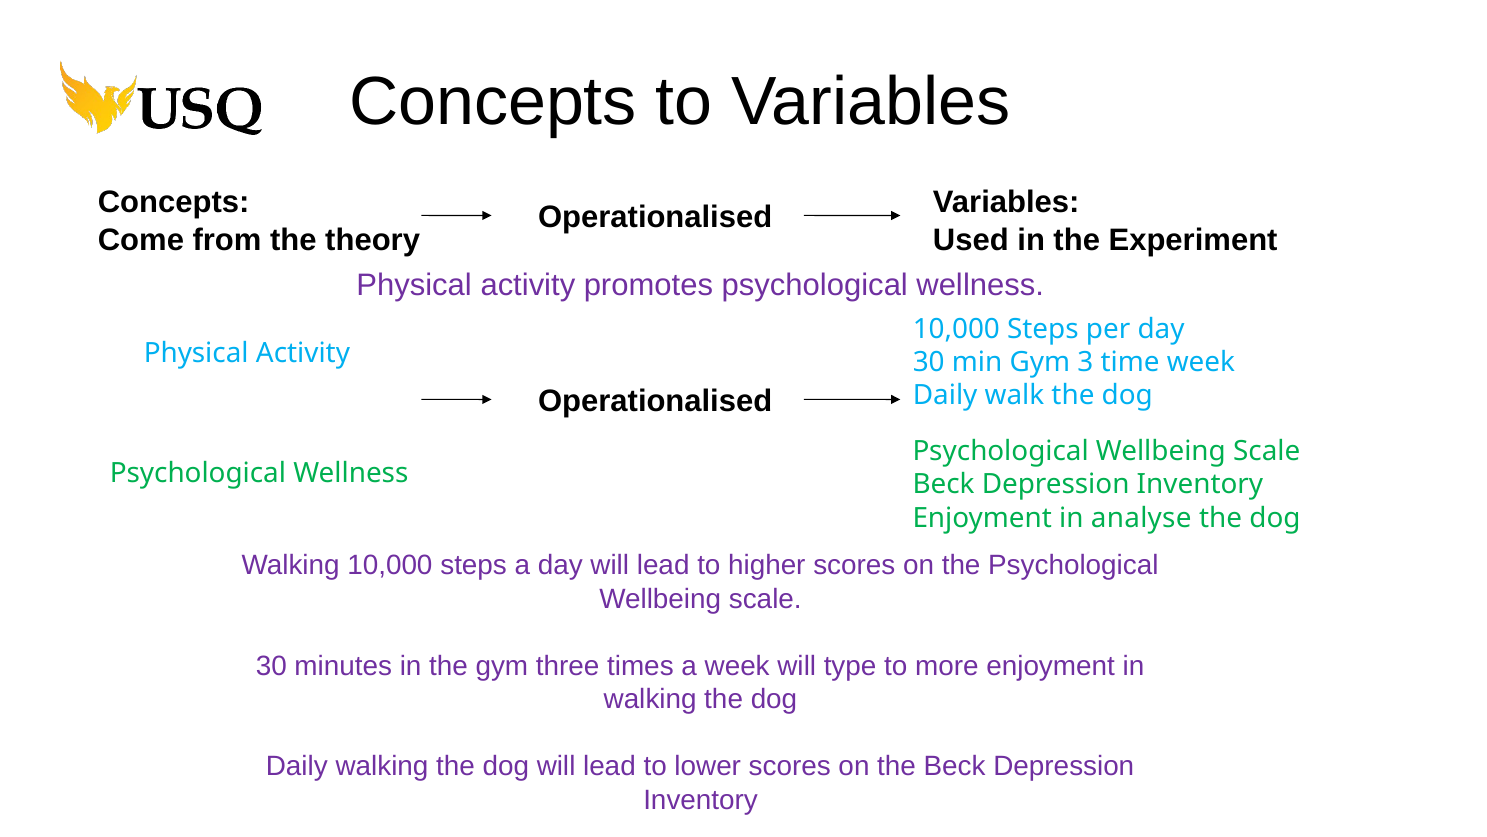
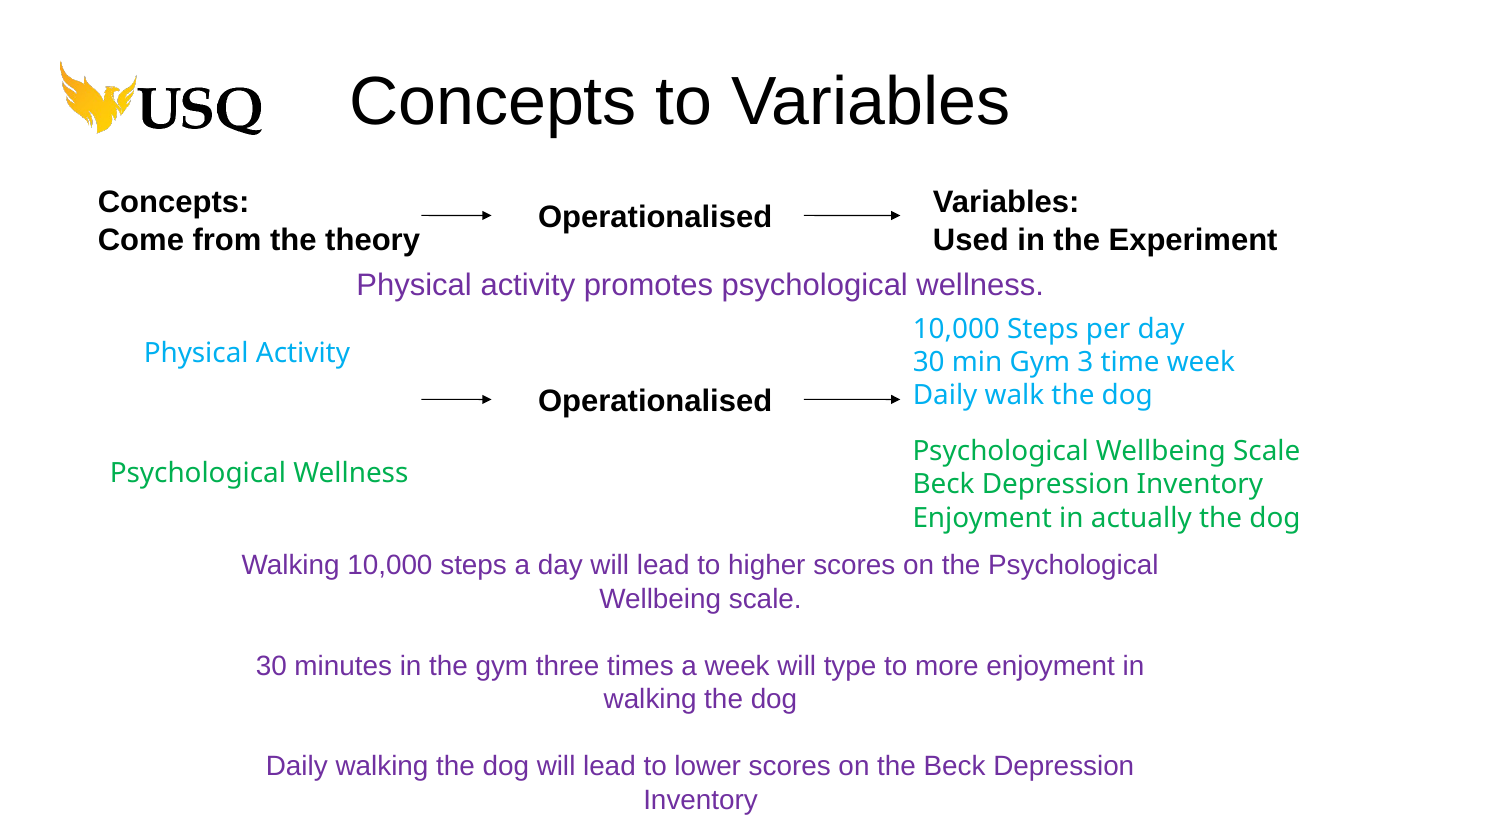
analyse: analyse -> actually
